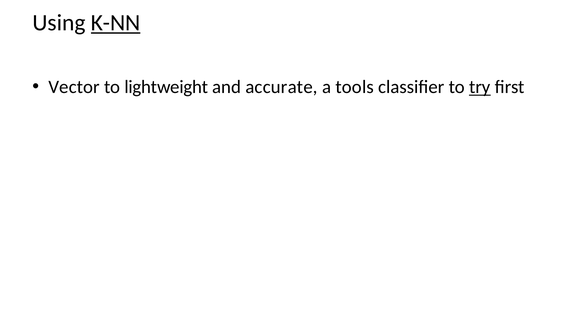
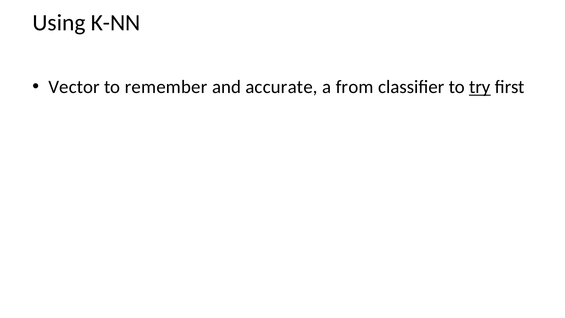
K-NN underline: present -> none
lightweight: lightweight -> remember
tools: tools -> from
